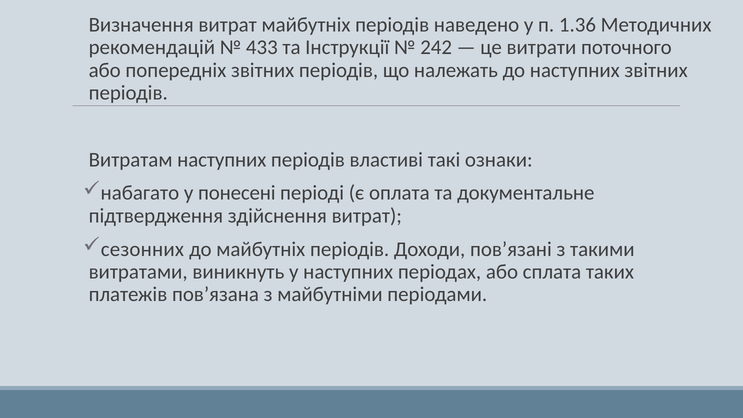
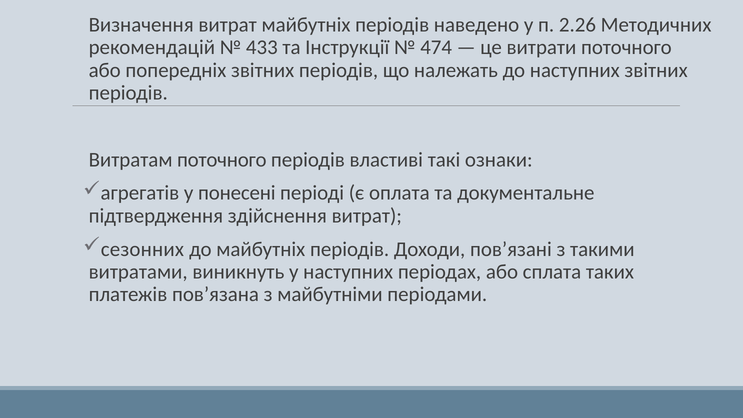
1.36: 1.36 -> 2.26
242: 242 -> 474
Витратам наступних: наступних -> поточного
набагато: набагато -> агрегатів
